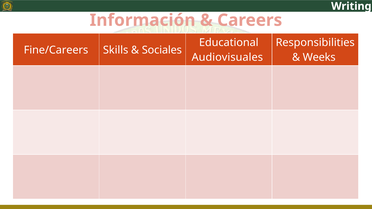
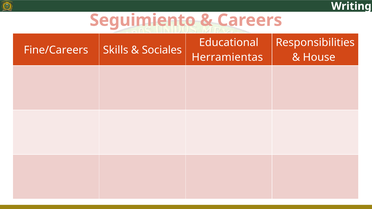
Información: Información -> Seguimiento
Audiovisuales: Audiovisuales -> Herramientas
Weeks: Weeks -> House
